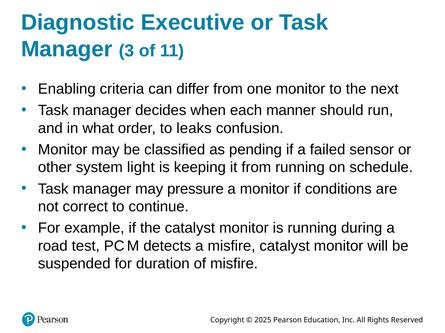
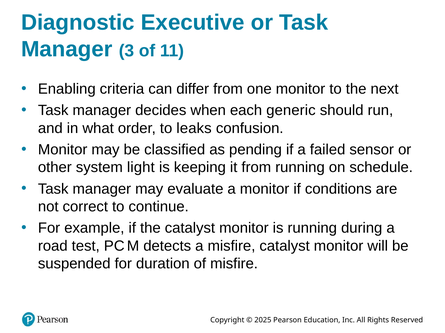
manner: manner -> generic
pressure: pressure -> evaluate
